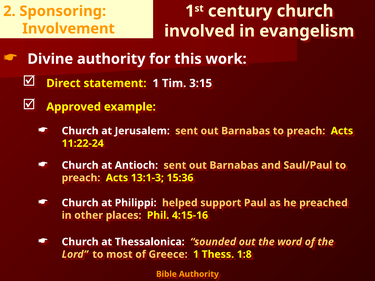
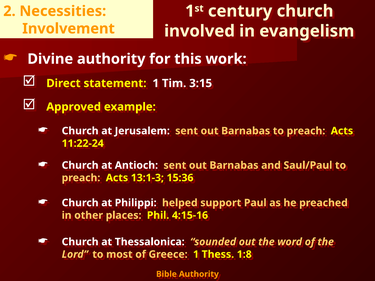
Sponsoring: Sponsoring -> Necessities
